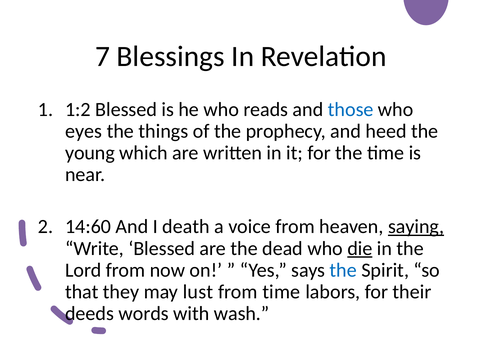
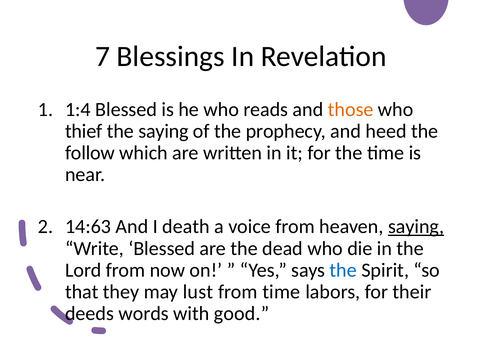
1:2: 1:2 -> 1:4
those colour: blue -> orange
eyes: eyes -> thief
the things: things -> saying
young: young -> follow
14:60: 14:60 -> 14:63
die underline: present -> none
wash: wash -> good
